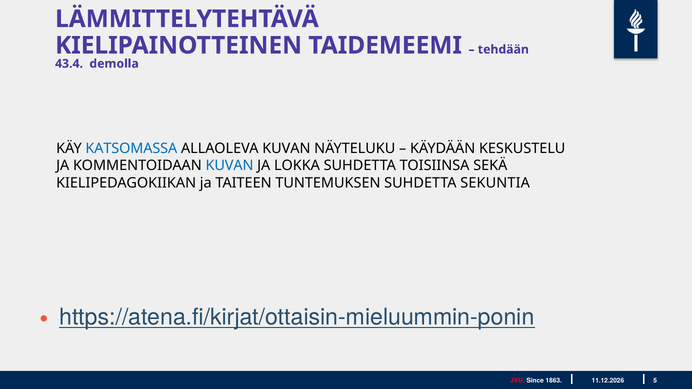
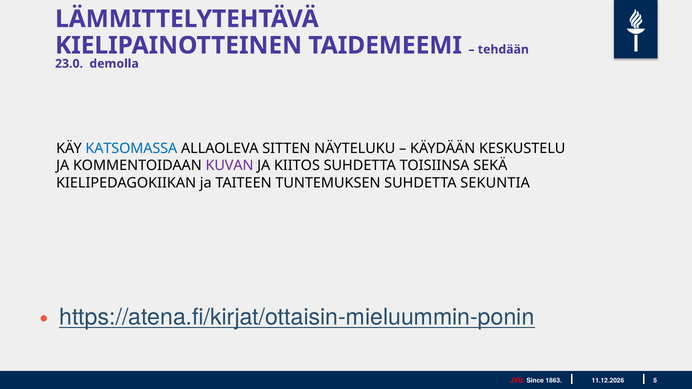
43.4: 43.4 -> 23.0
ALLAOLEVA KUVAN: KUVAN -> SITTEN
KUVAN at (230, 166) colour: blue -> purple
LOKKA: LOKKA -> KIITOS
